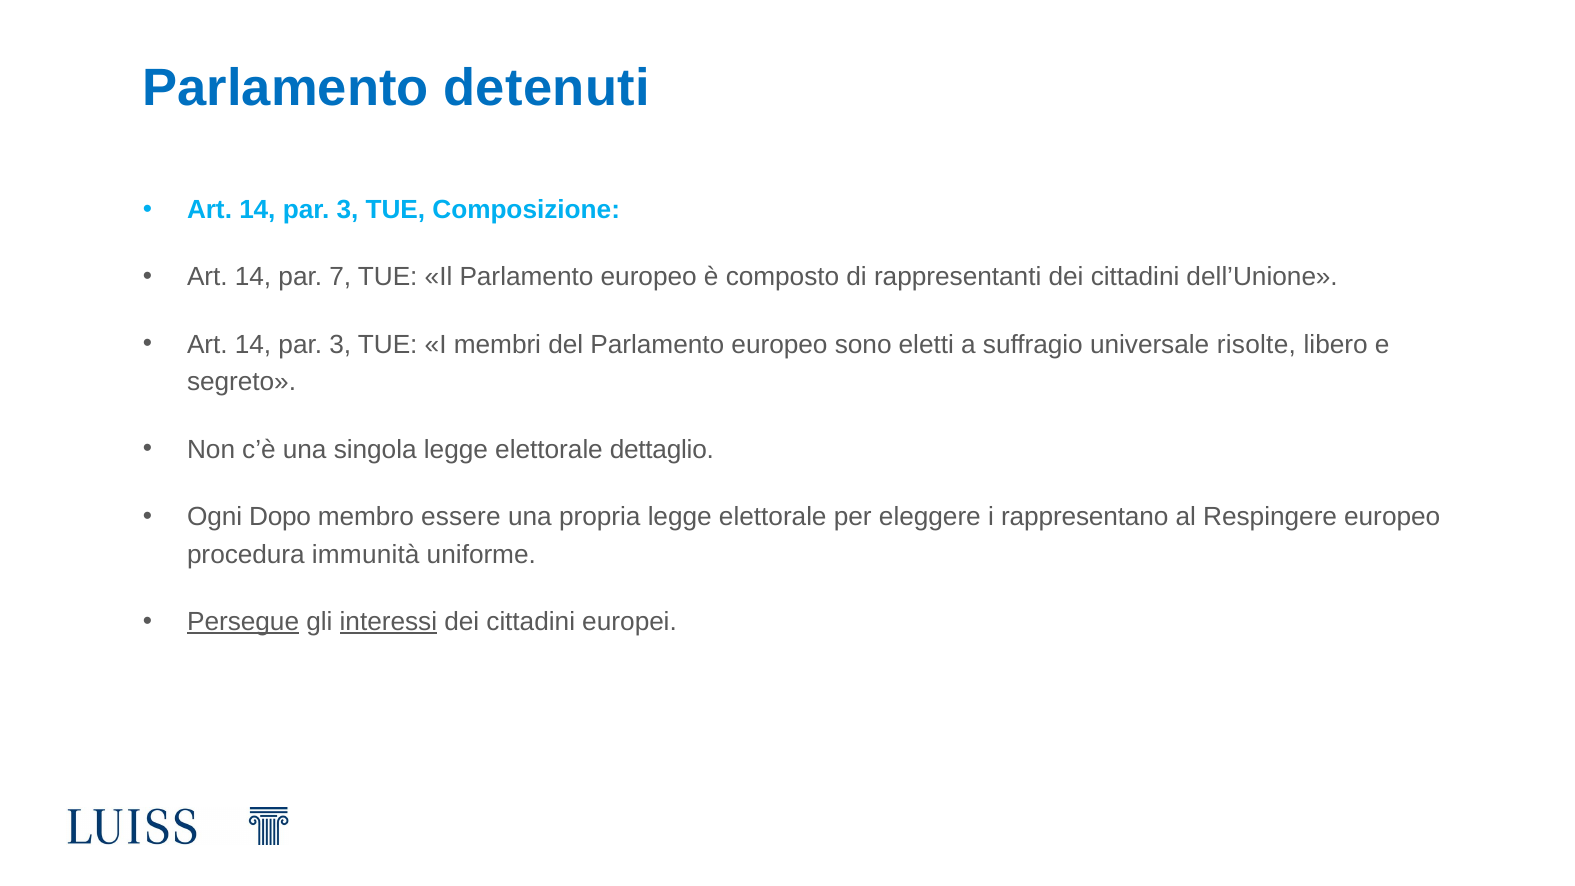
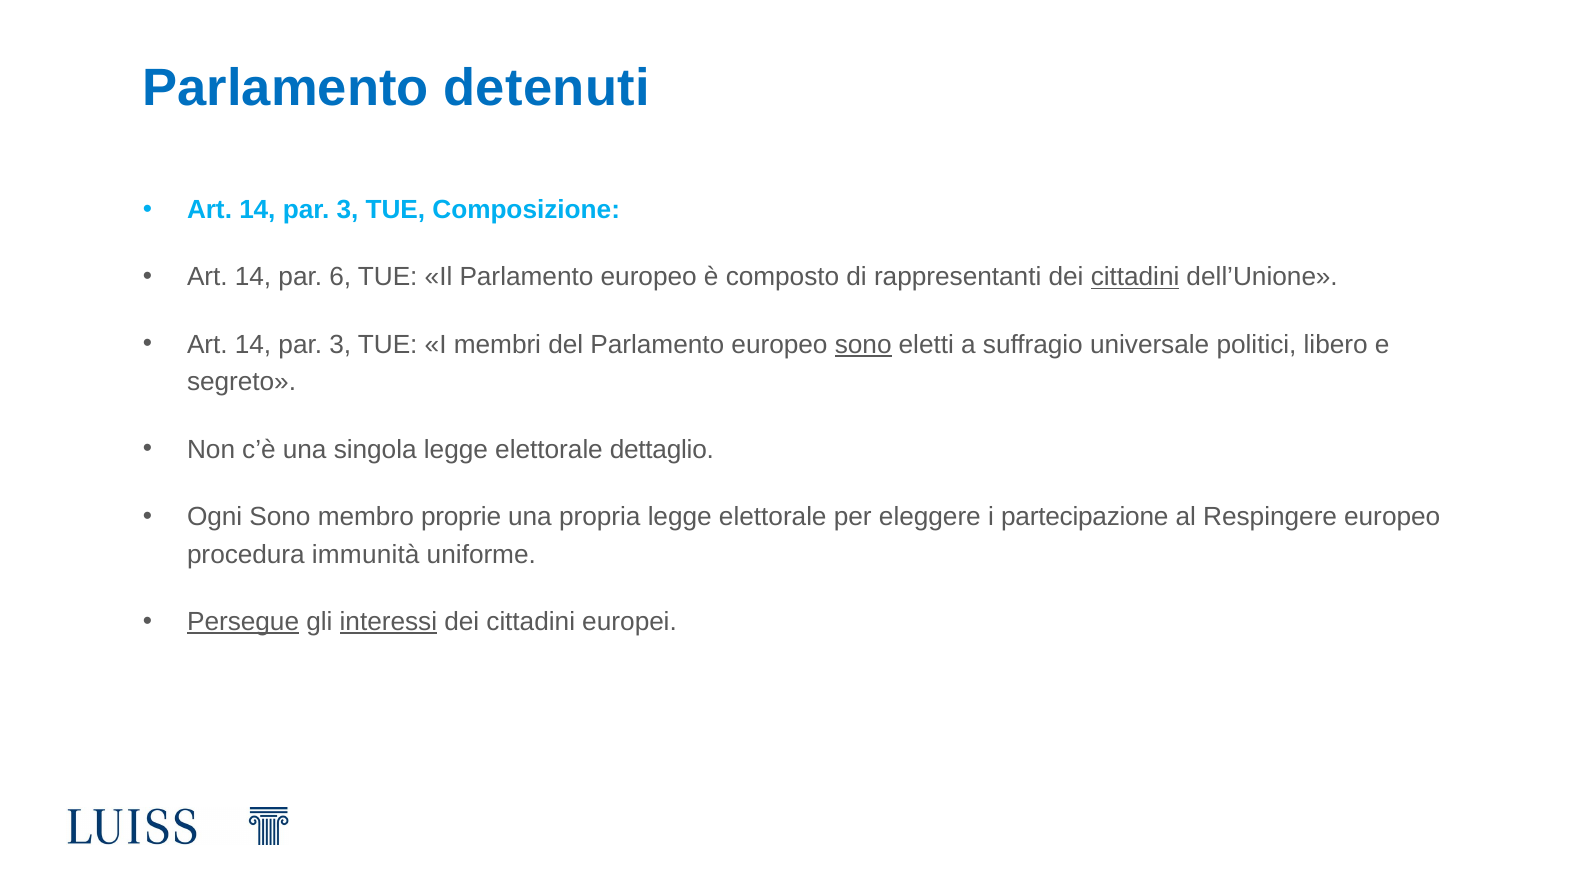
7: 7 -> 6
cittadini at (1135, 277) underline: none -> present
sono at (863, 345) underline: none -> present
risolte: risolte -> politici
Ogni Dopo: Dopo -> Sono
essere: essere -> proprie
rappresentano: rappresentano -> partecipazione
